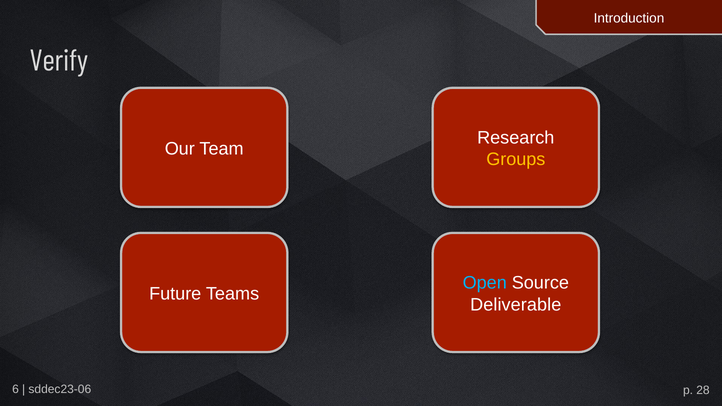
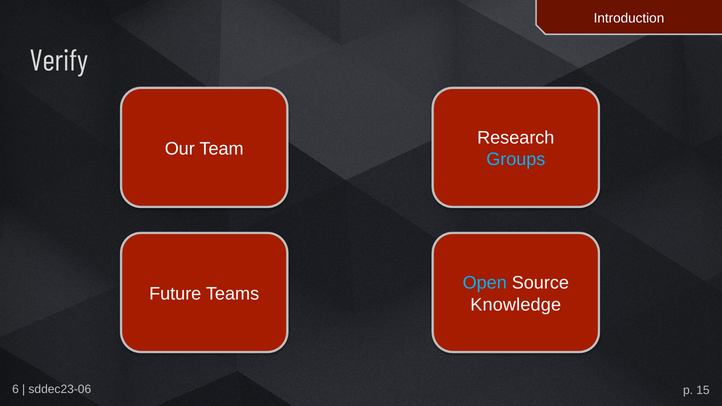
Groups colour: yellow -> light blue
Deliverable: Deliverable -> Knowledge
28: 28 -> 15
